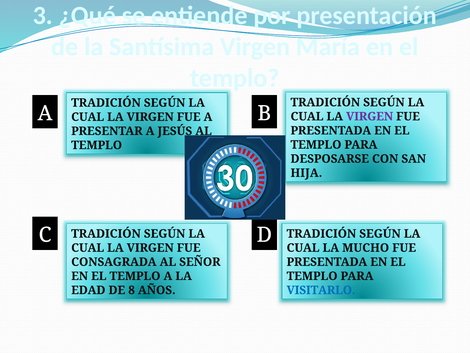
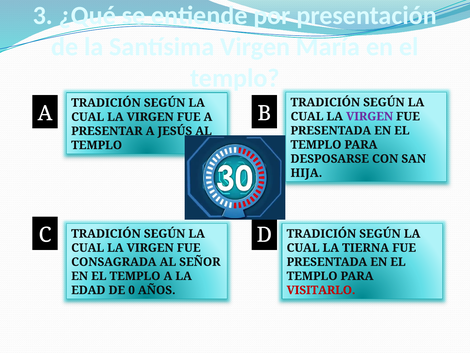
MUCHO: MUCHO -> TIERNA
8: 8 -> 0
VISITARLO colour: blue -> red
